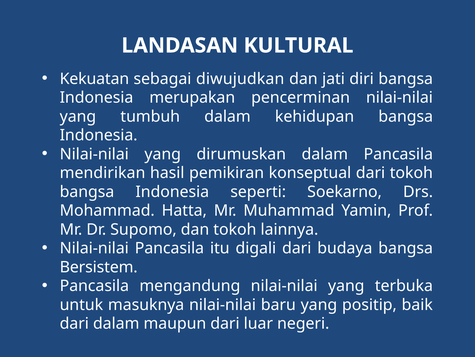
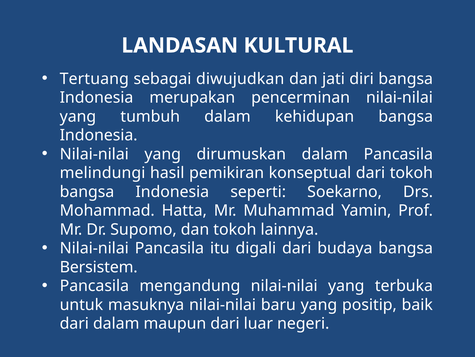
Kekuatan: Kekuatan -> Tertuang
mendirikan: mendirikan -> melindungi
